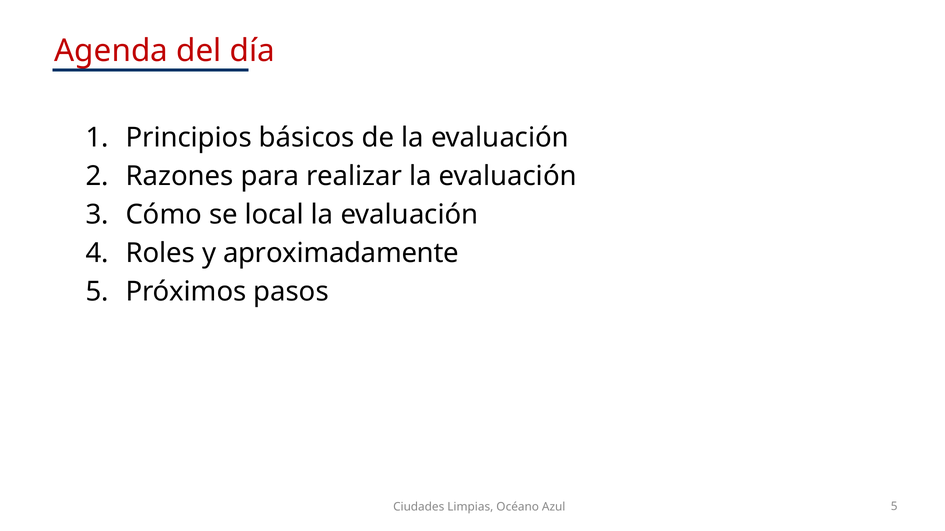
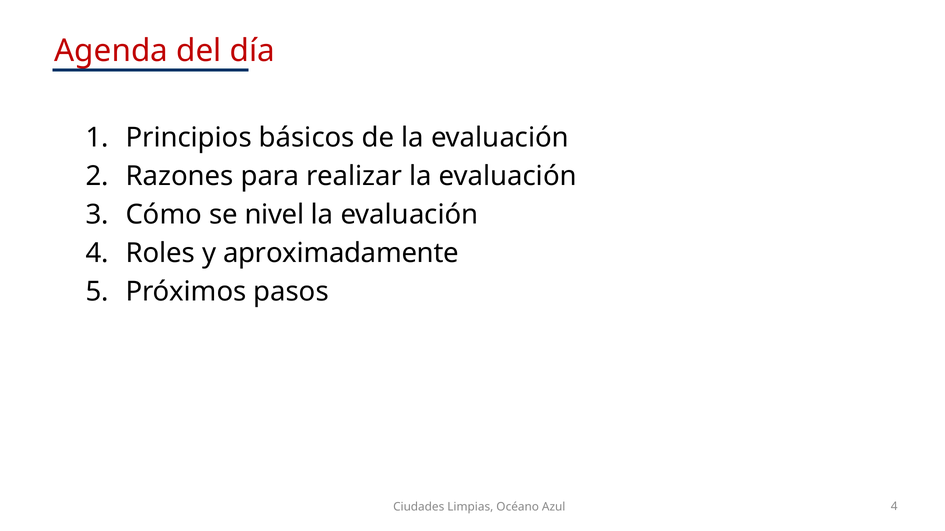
local: local -> nivel
Azul 5: 5 -> 4
